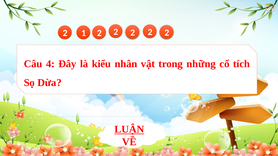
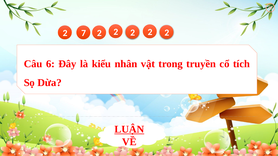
1: 1 -> 7
4: 4 -> 6
những: những -> truyền
